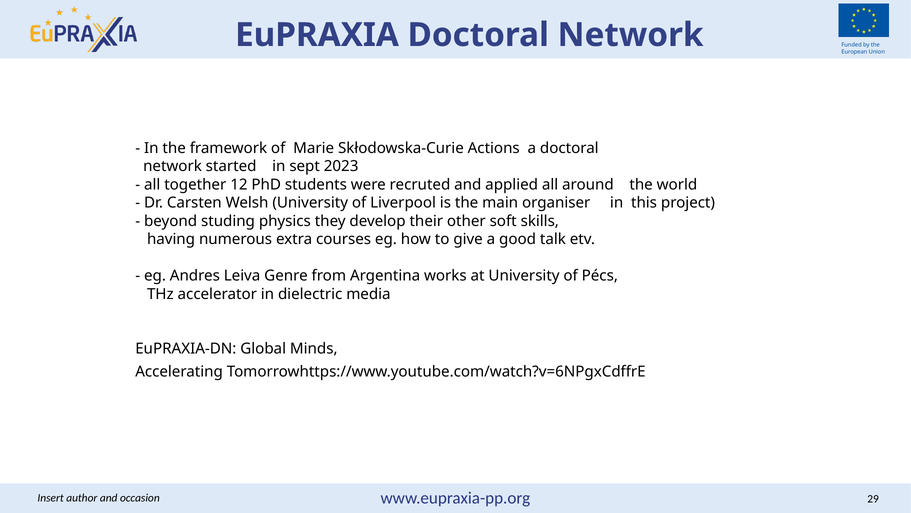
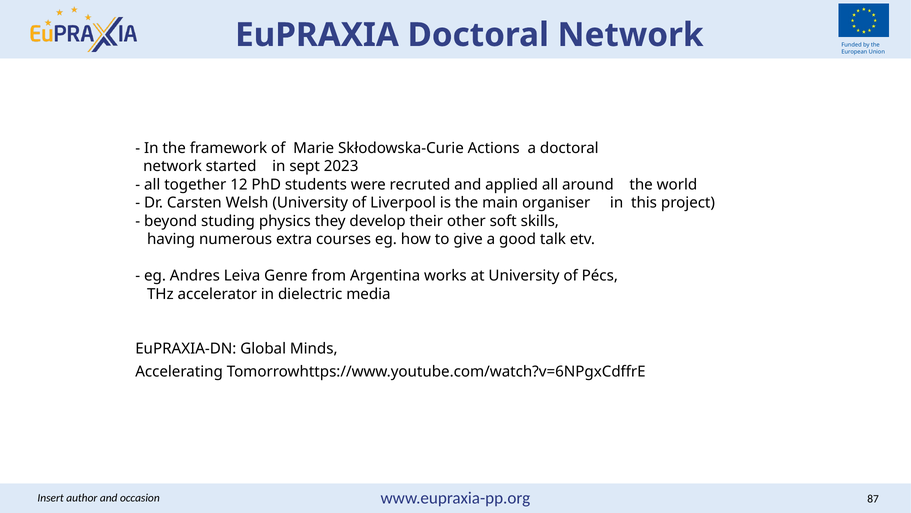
29: 29 -> 87
